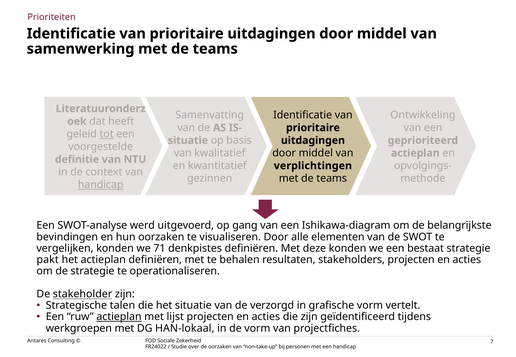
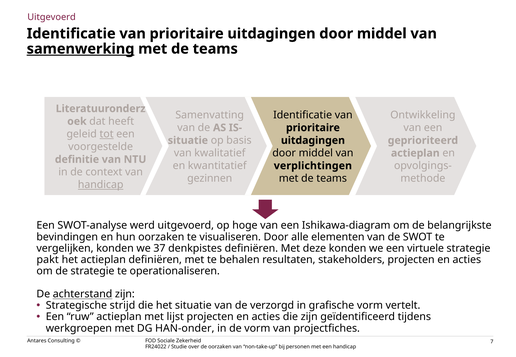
Prioriteiten at (52, 17): Prioriteiten -> Uitgevoerd
samenwerking underline: none -> present
gang: gang -> hoge
71: 71 -> 37
bestaat: bestaat -> virtuele
stakeholder: stakeholder -> achterstand
talen: talen -> strijd
actieplan at (119, 317) underline: present -> none
HAN-lokaal: HAN-lokaal -> HAN-onder
